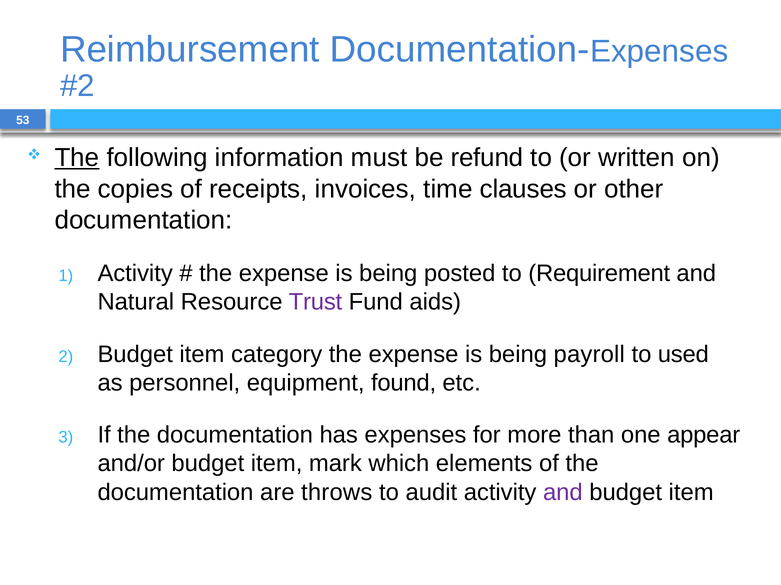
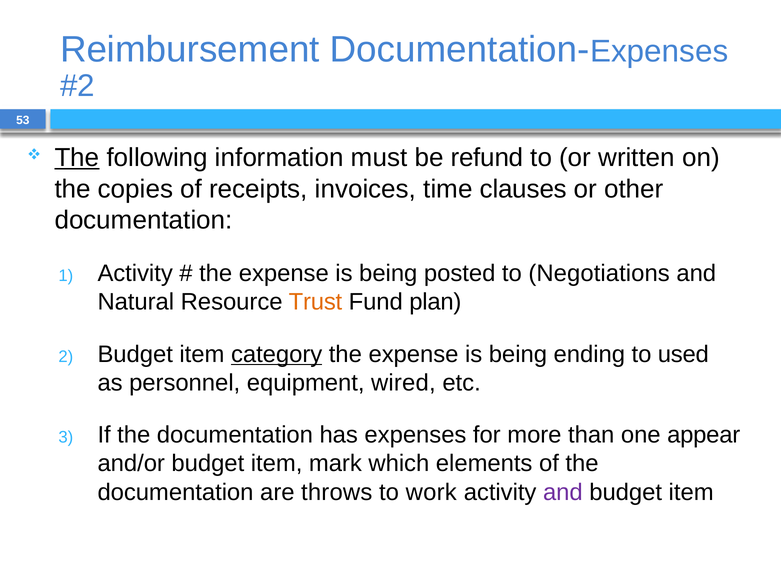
Requirement: Requirement -> Negotiations
Trust colour: purple -> orange
aids: aids -> plan
category underline: none -> present
payroll: payroll -> ending
found: found -> wired
audit: audit -> work
